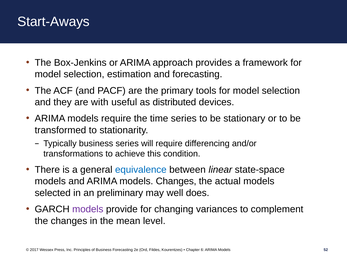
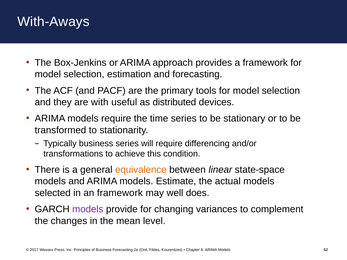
Start-Aways: Start-Aways -> With-Aways
equivalence colour: blue -> orange
models Changes: Changes -> Estimate
an preliminary: preliminary -> framework
